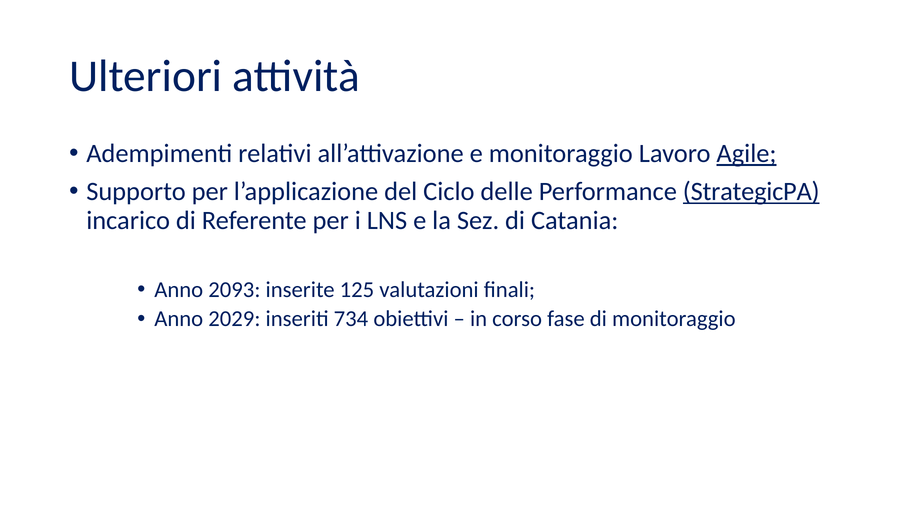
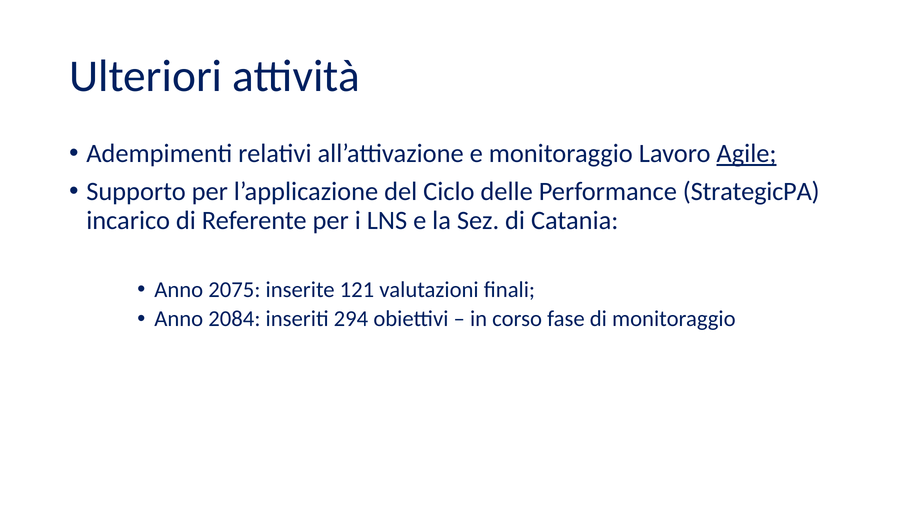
StrategicPA underline: present -> none
2093: 2093 -> 2075
125: 125 -> 121
2029: 2029 -> 2084
734: 734 -> 294
